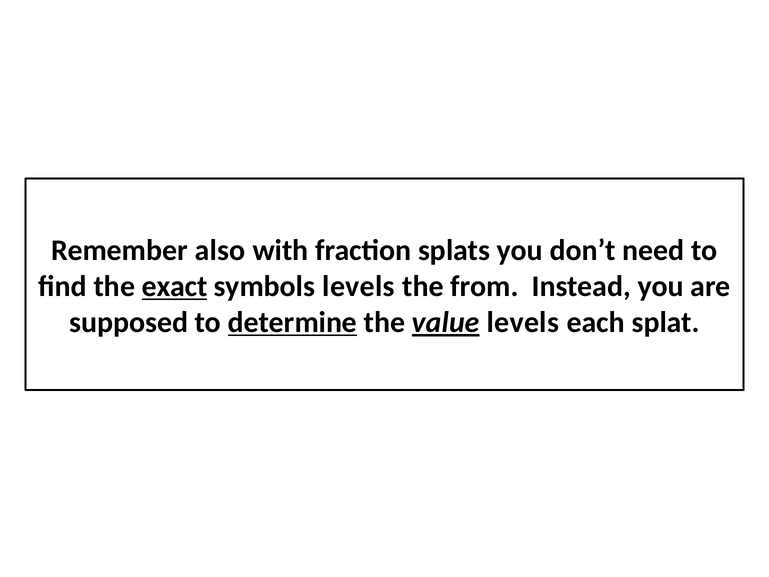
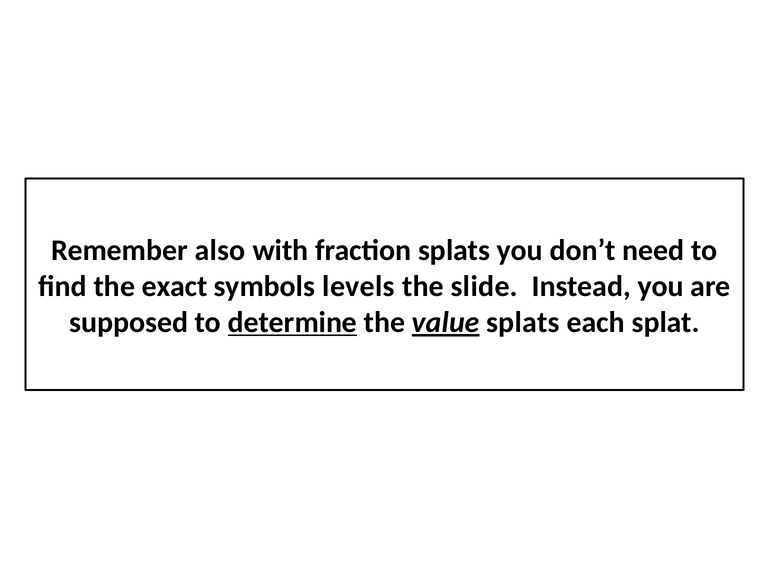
exact underline: present -> none
from: from -> slide
value levels: levels -> splats
